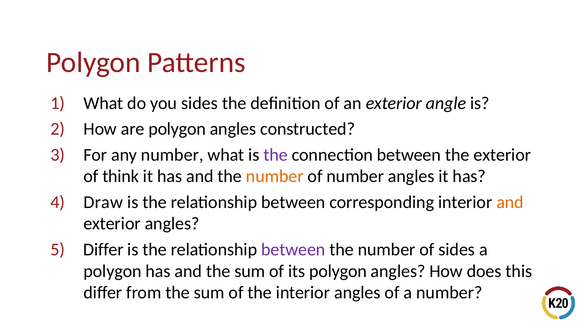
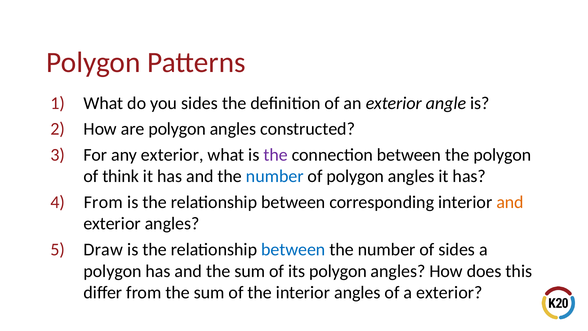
any number: number -> exterior
the exterior: exterior -> polygon
number at (275, 176) colour: orange -> blue
of number: number -> polygon
Draw at (103, 202): Draw -> From
Differ at (103, 249): Differ -> Draw
between at (293, 249) colour: purple -> blue
a number: number -> exterior
